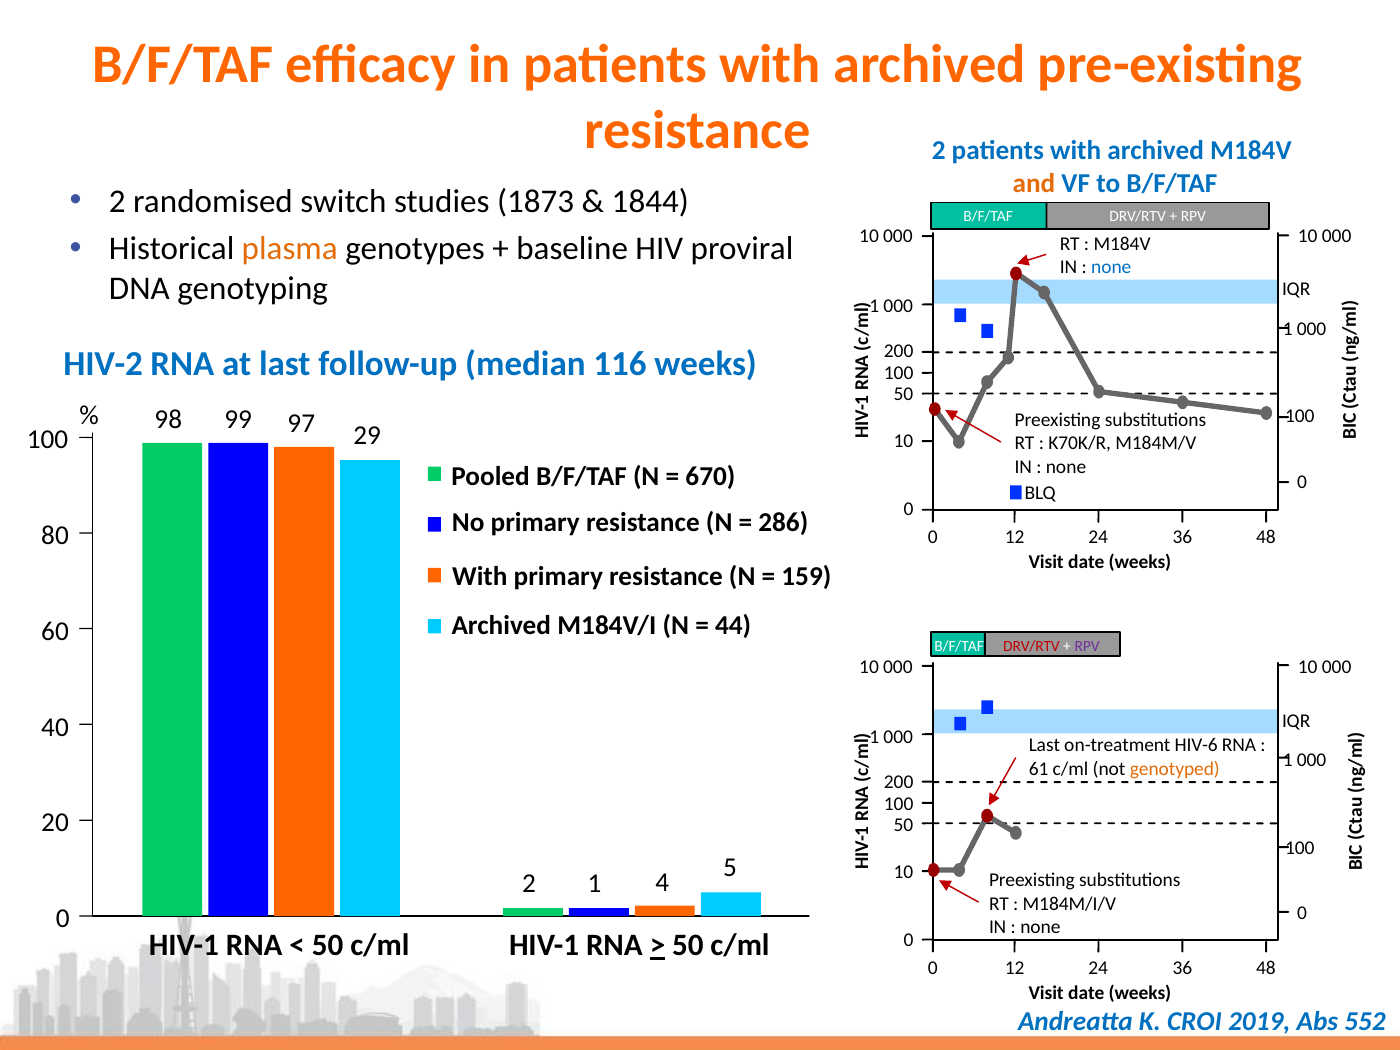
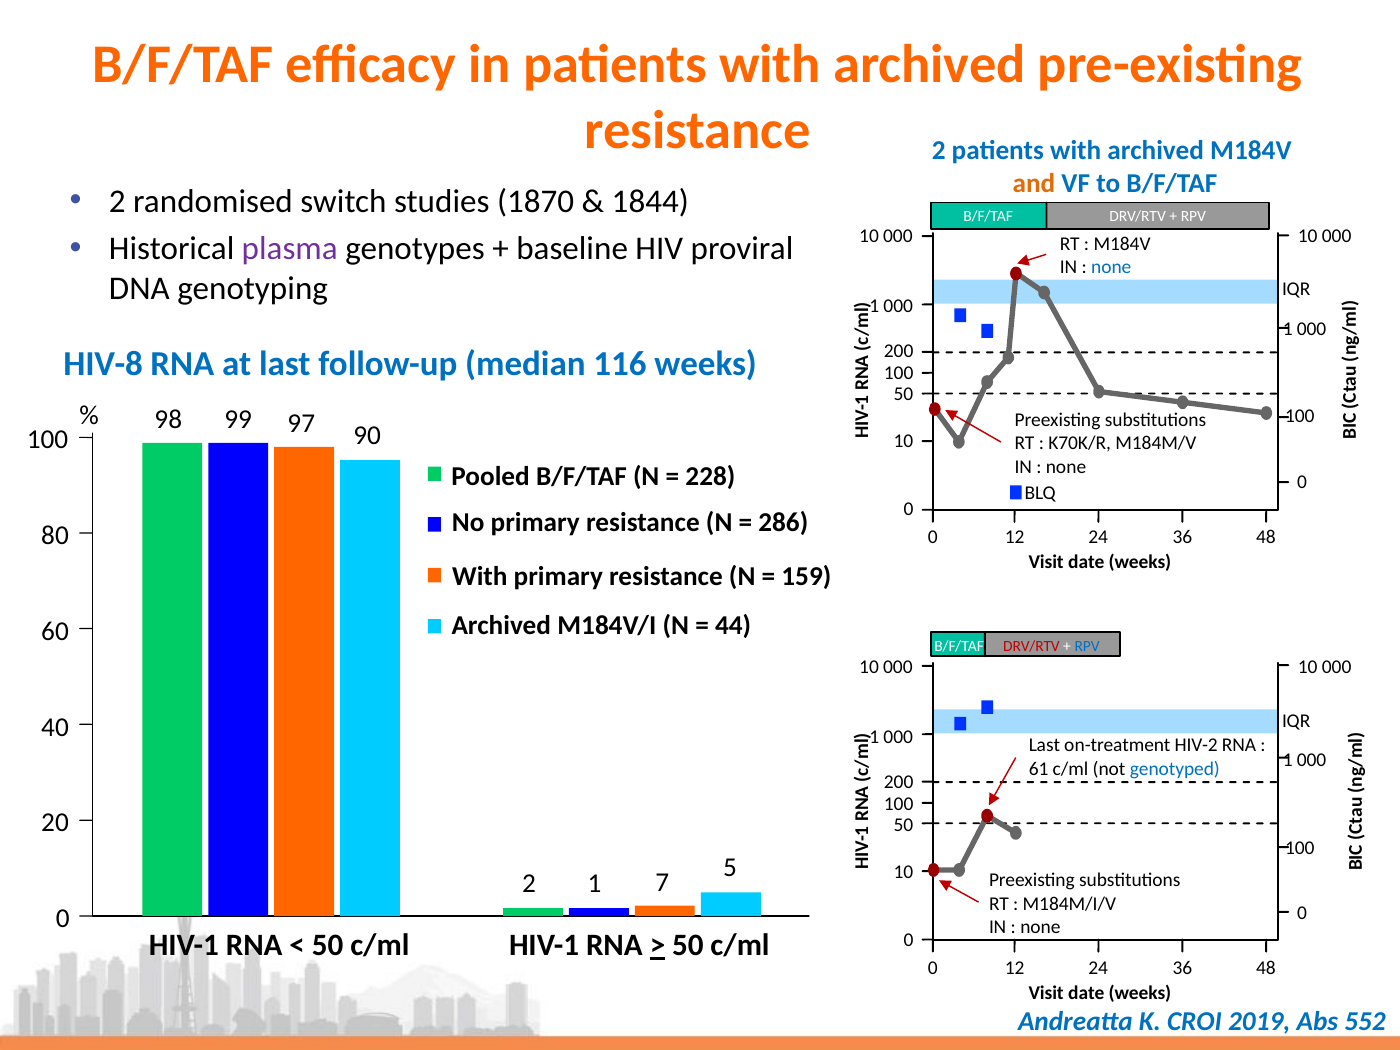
1873: 1873 -> 1870
plasma colour: orange -> purple
HIV-2: HIV-2 -> HIV-8
29: 29 -> 90
670: 670 -> 228
RPV at (1087, 646) colour: purple -> blue
HIV-6: HIV-6 -> HIV-2
genotyped colour: orange -> blue
4: 4 -> 7
